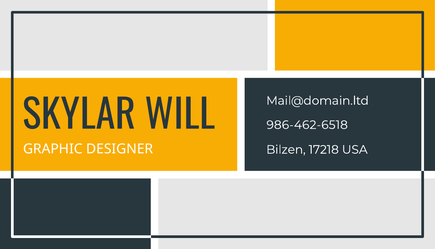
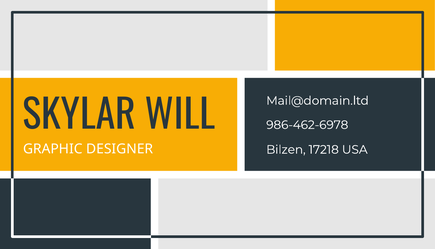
986-462-6518: 986-462-6518 -> 986-462-6978
